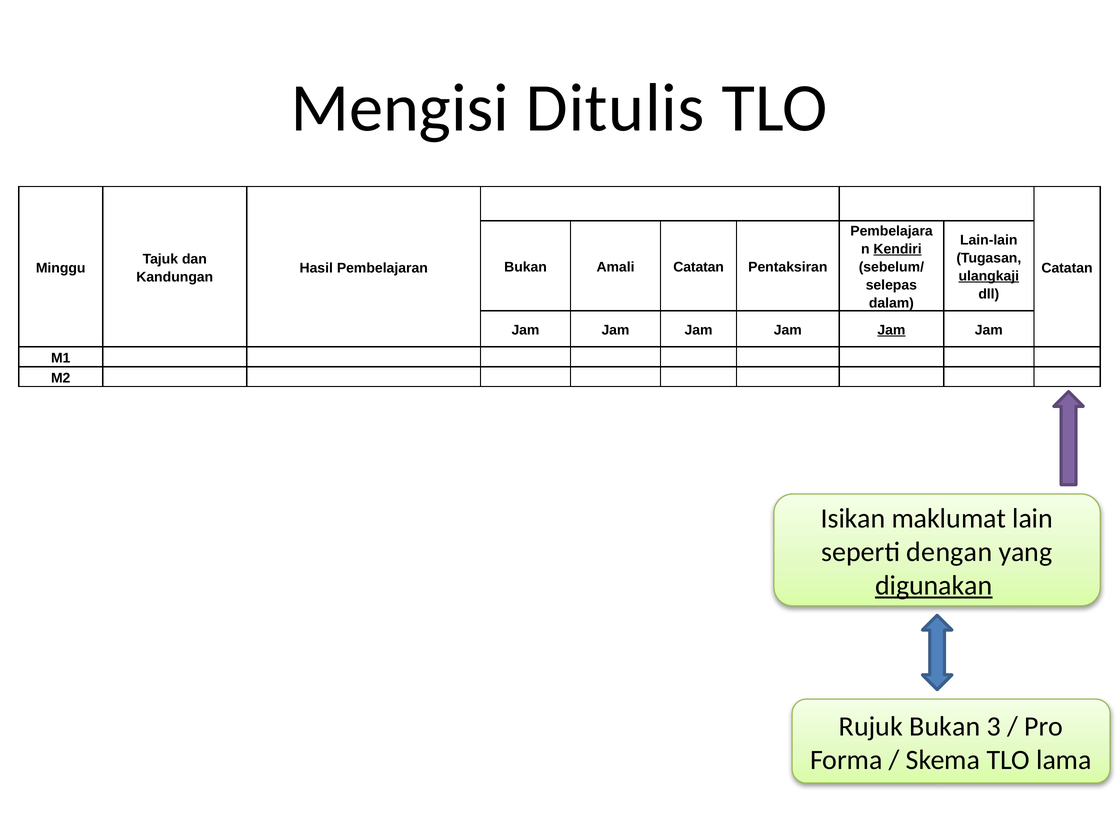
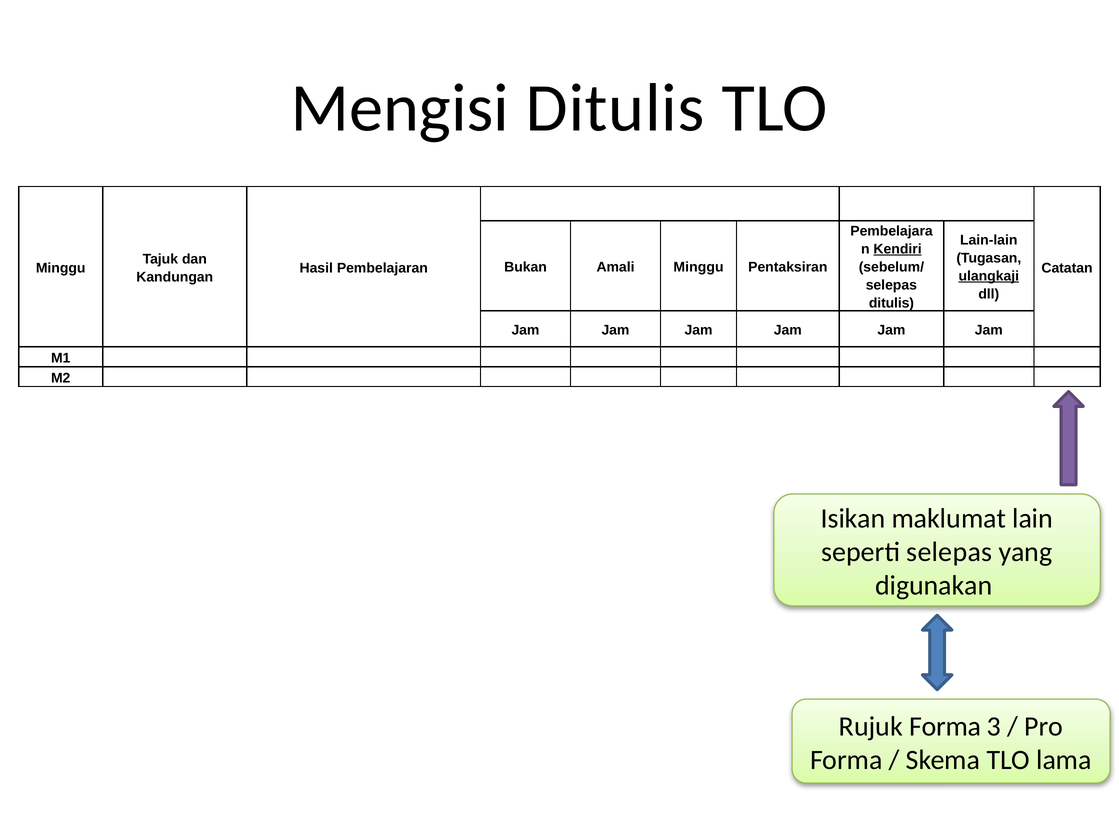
Amali Catatan: Catatan -> Minggu
dalam at (891, 303): dalam -> ditulis
Jam at (891, 330) underline: present -> none
seperti dengan: dengan -> selepas
digunakan underline: present -> none
Rujuk Bukan: Bukan -> Forma
